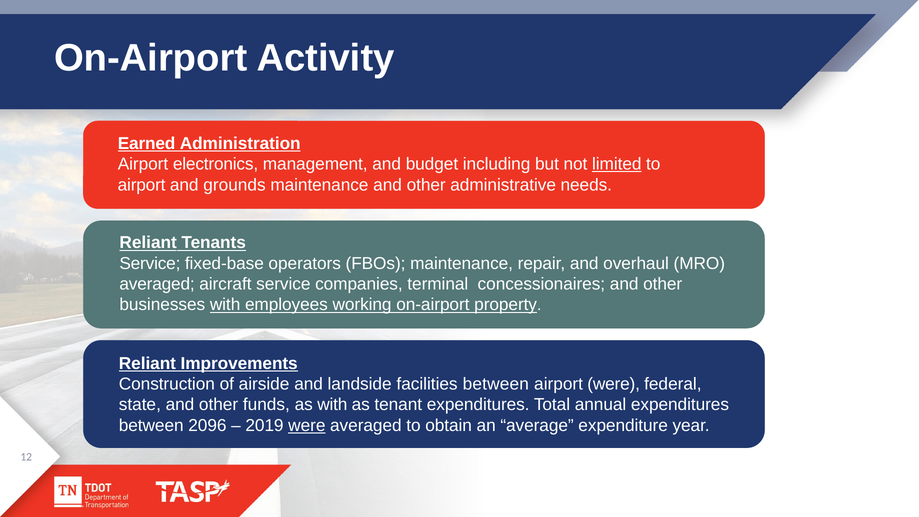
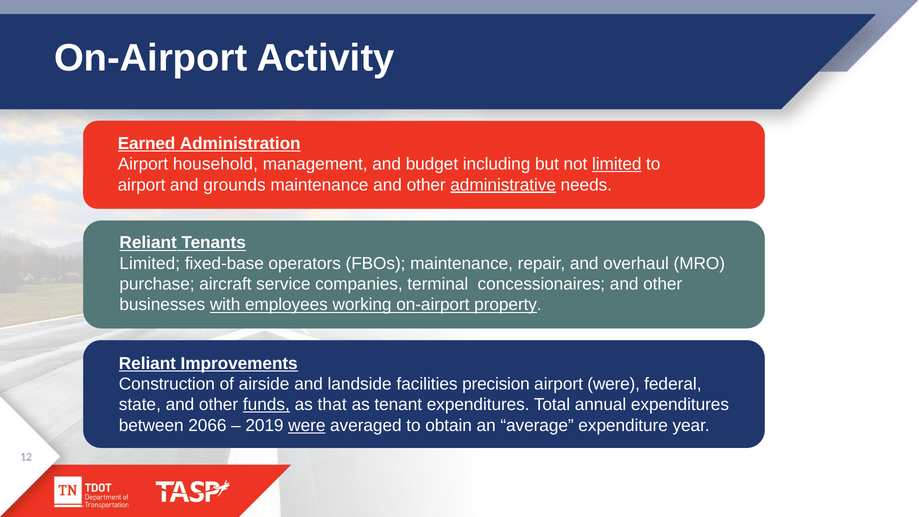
electronics: electronics -> household
administrative underline: none -> present
Service at (150, 263): Service -> Limited
averaged at (157, 284): averaged -> purchase
facilities between: between -> precision
funds underline: none -> present
as with: with -> that
2096: 2096 -> 2066
